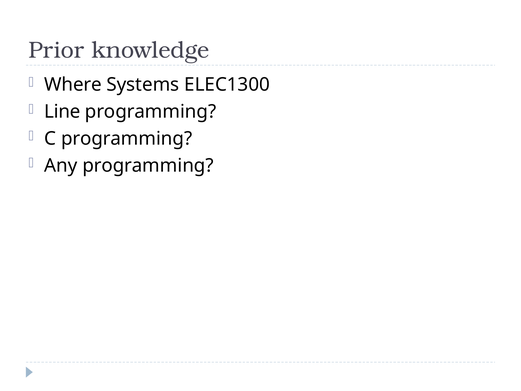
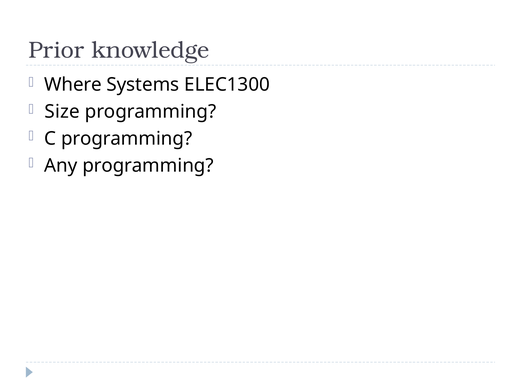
Line: Line -> Size
